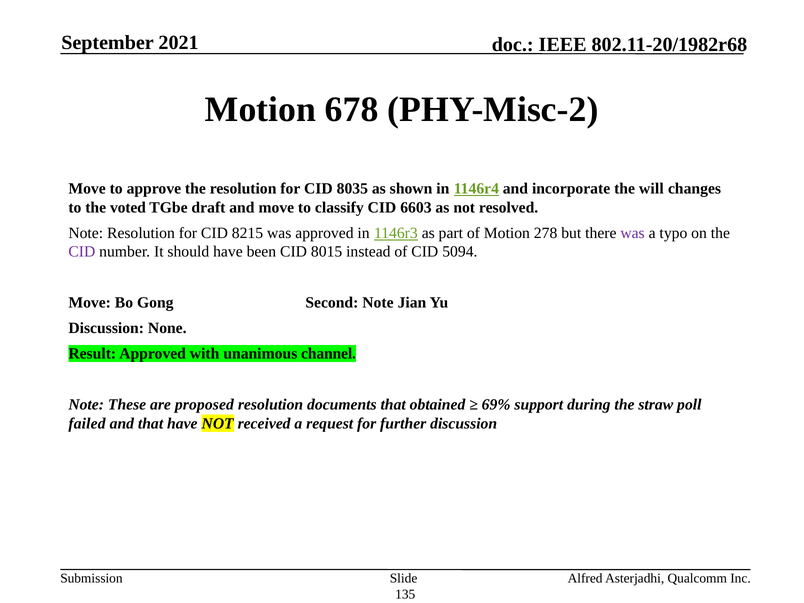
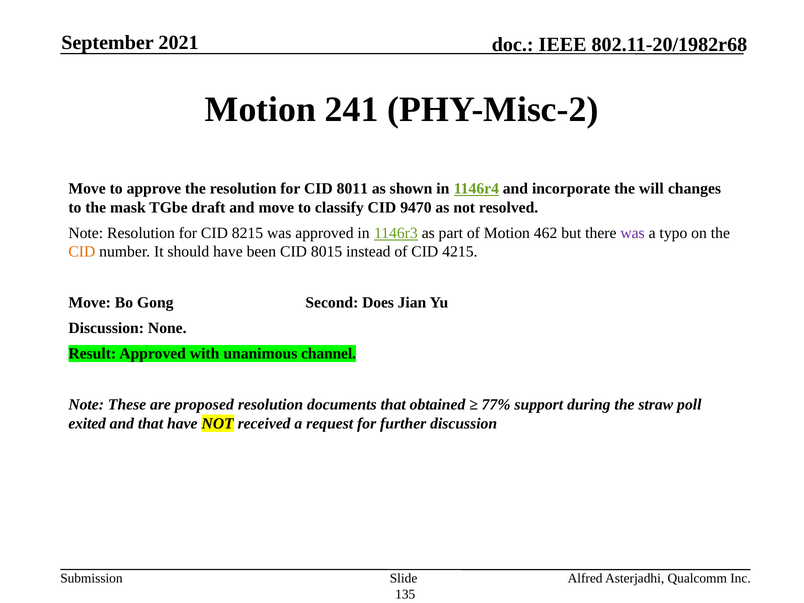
678: 678 -> 241
8035: 8035 -> 8011
voted: voted -> mask
6603: 6603 -> 9470
278: 278 -> 462
CID at (82, 252) colour: purple -> orange
5094: 5094 -> 4215
Second Note: Note -> Does
69%: 69% -> 77%
failed: failed -> exited
